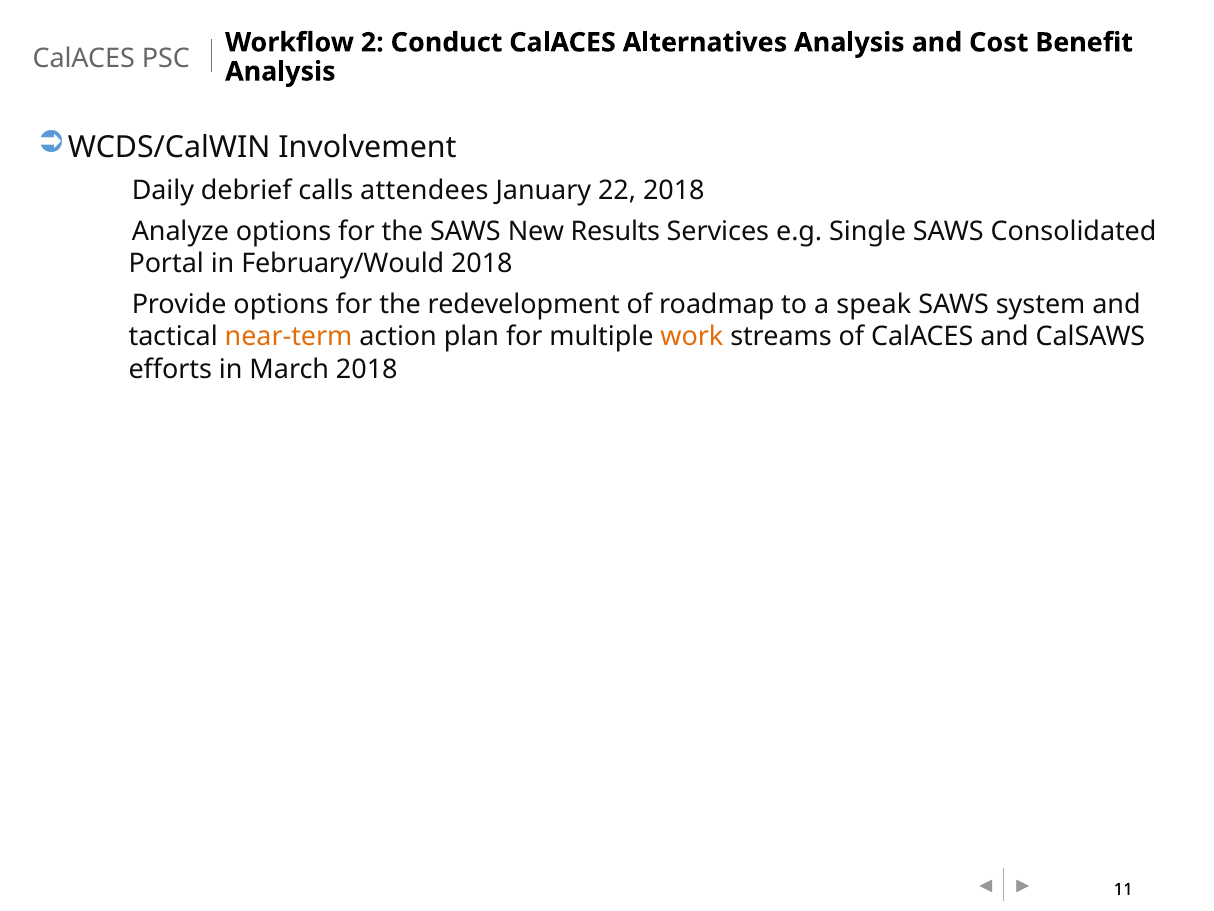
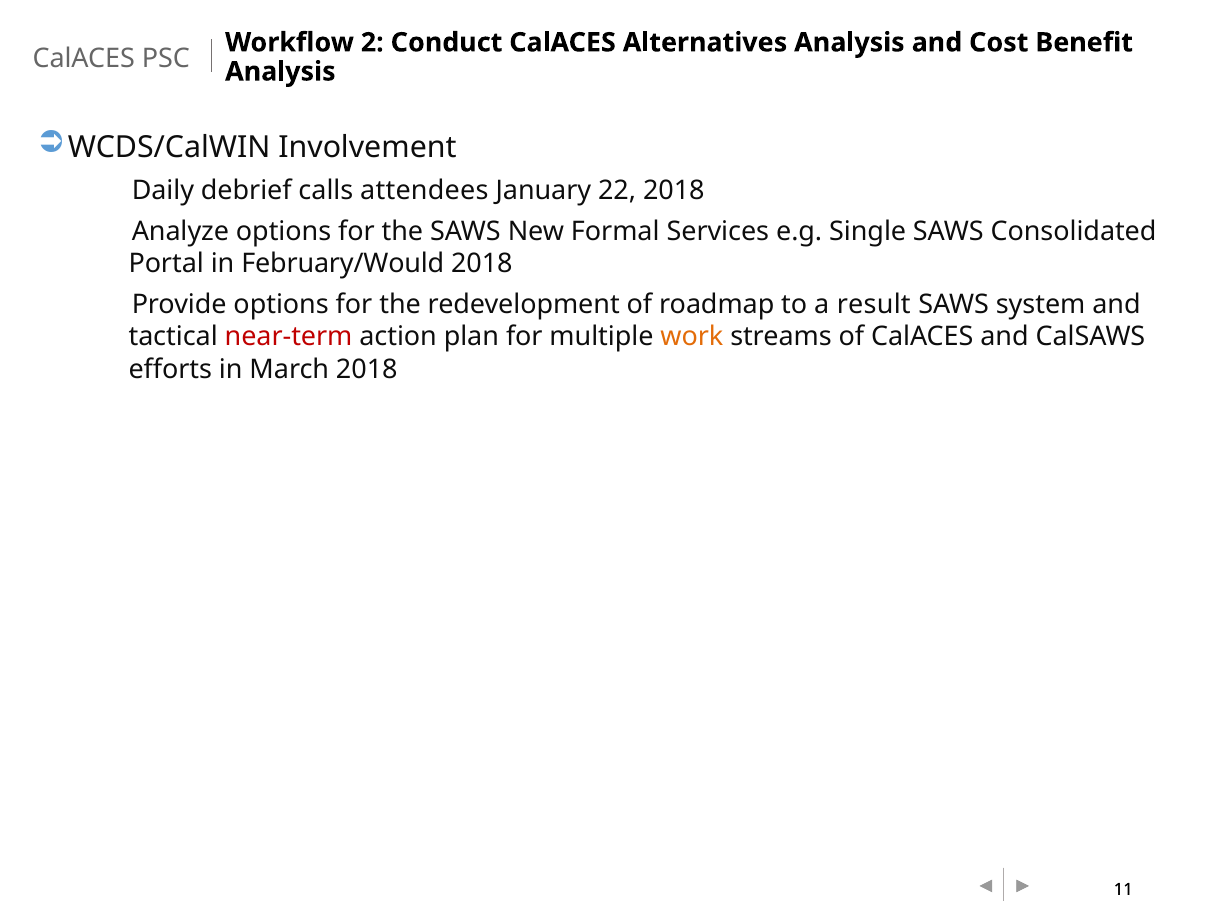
Results: Results -> Formal
speak: speak -> result
near-term colour: orange -> red
